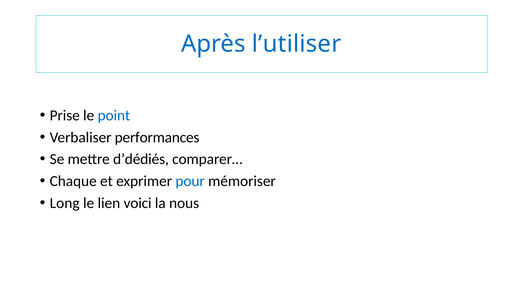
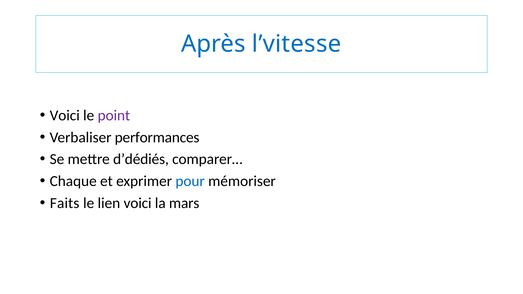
l’utiliser: l’utiliser -> l’vitesse
Prise at (65, 115): Prise -> Voici
point colour: blue -> purple
Long: Long -> Faits
nous: nous -> mars
